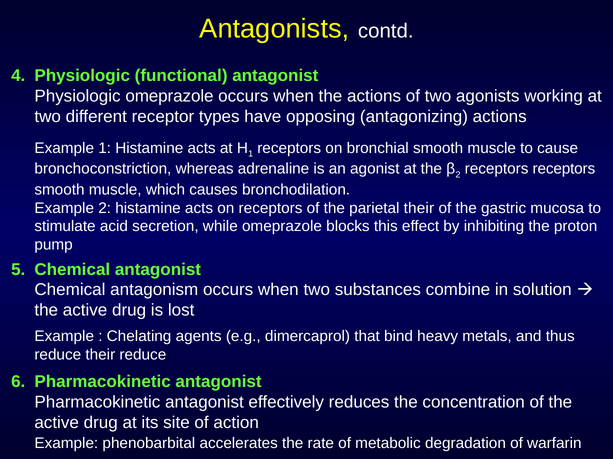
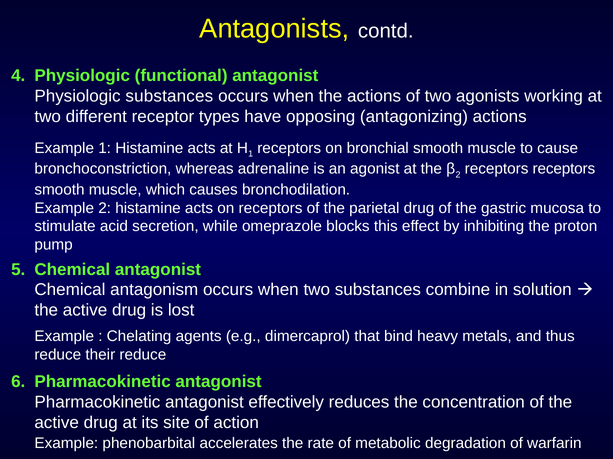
Physiologic omeprazole: omeprazole -> substances
parietal their: their -> drug
